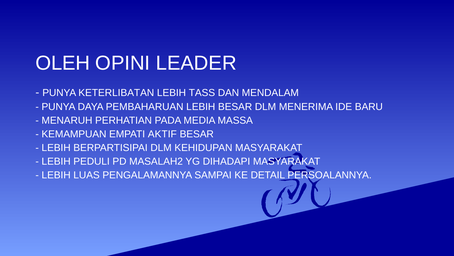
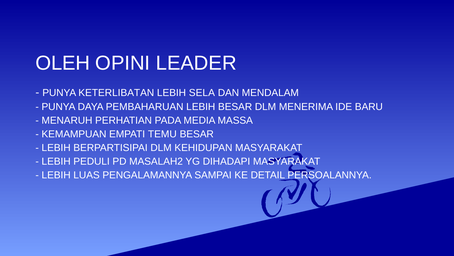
TASS: TASS -> SELA
AKTIF: AKTIF -> TEMU
